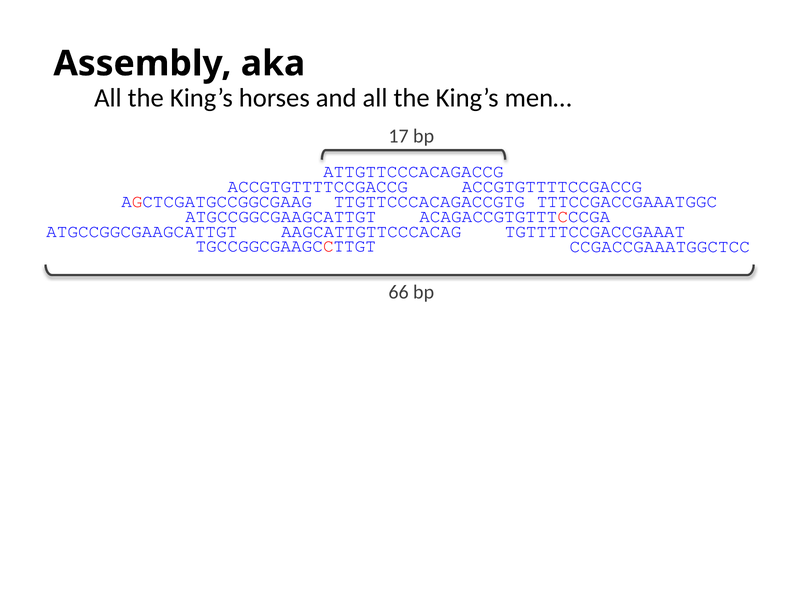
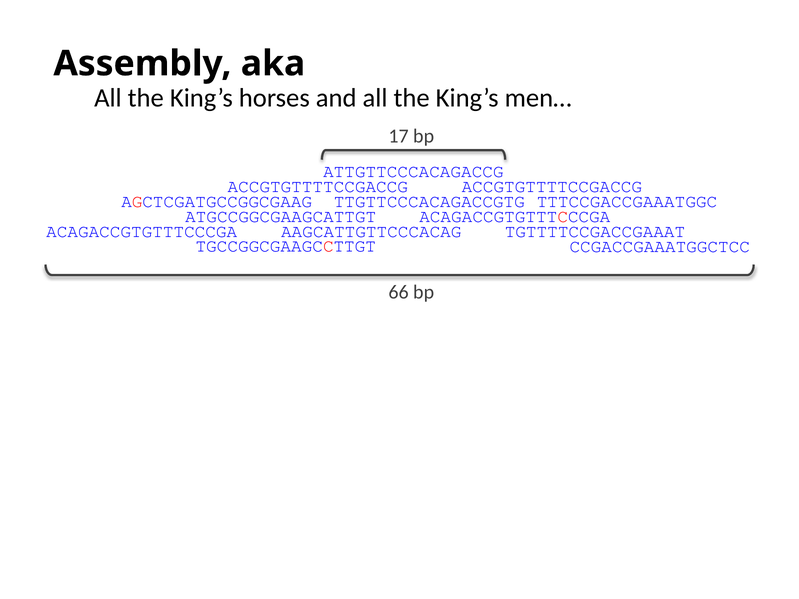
ATGCCGGCGAAGCATTGT at (142, 232): ATGCCGGCGAAGCATTGT -> ACAGACCGTGTTTCCCGA
